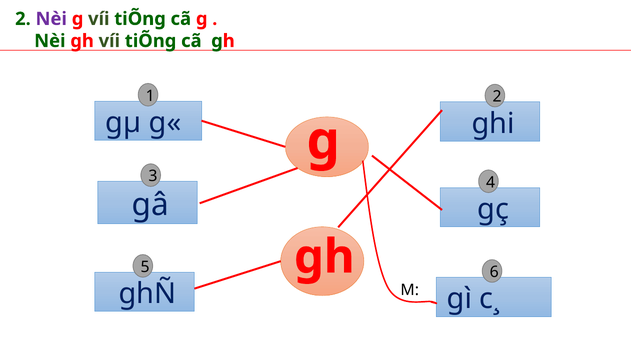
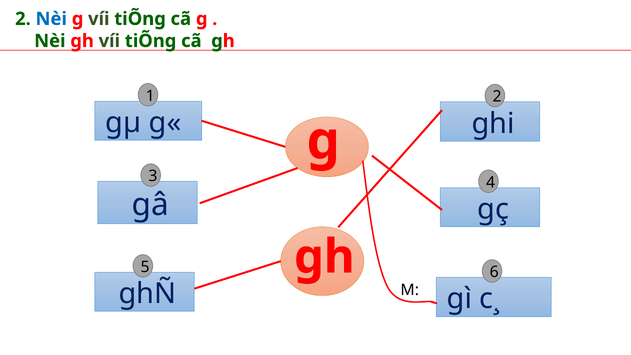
Nèi at (51, 19) colour: purple -> blue
